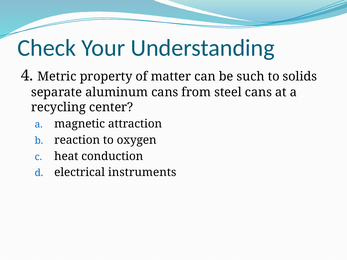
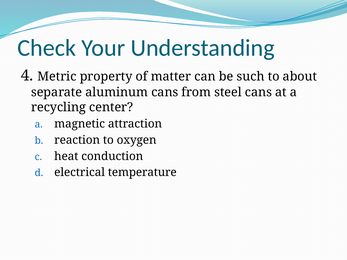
solids: solids -> about
instruments: instruments -> temperature
